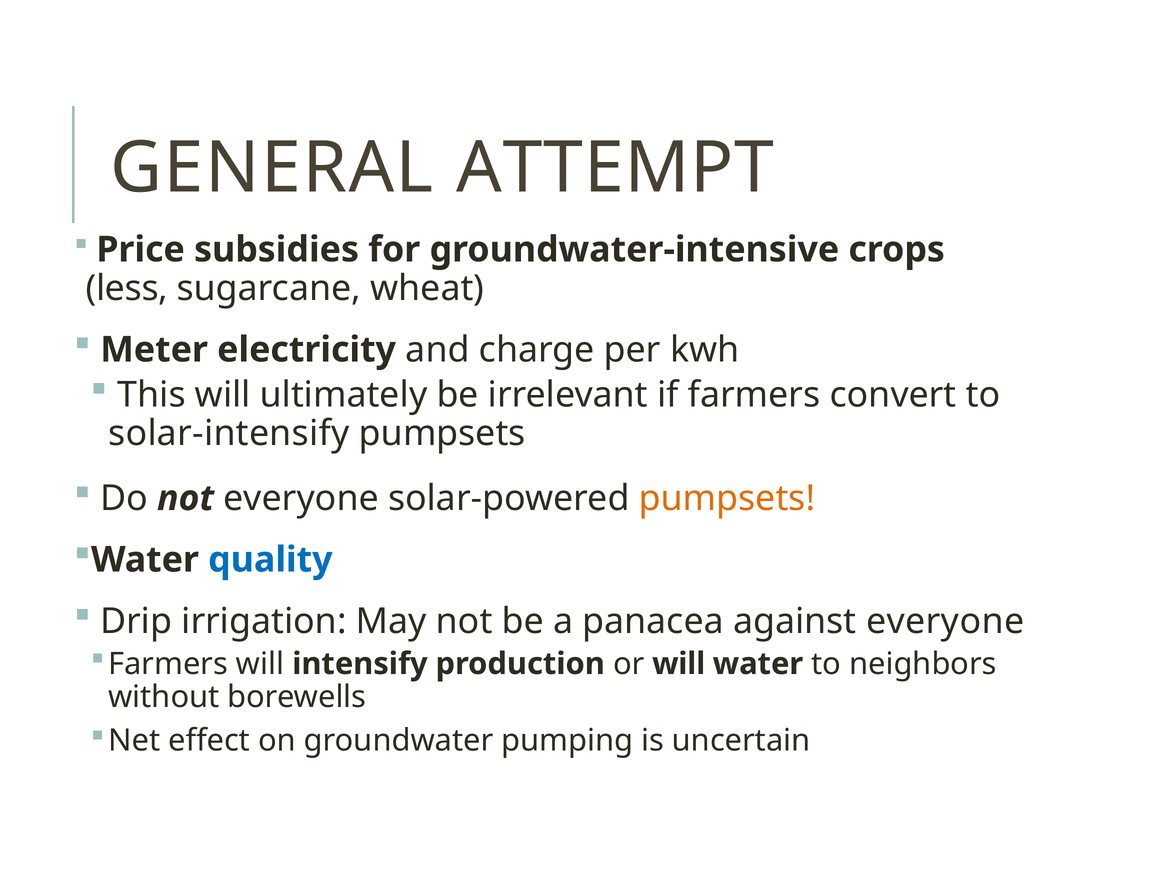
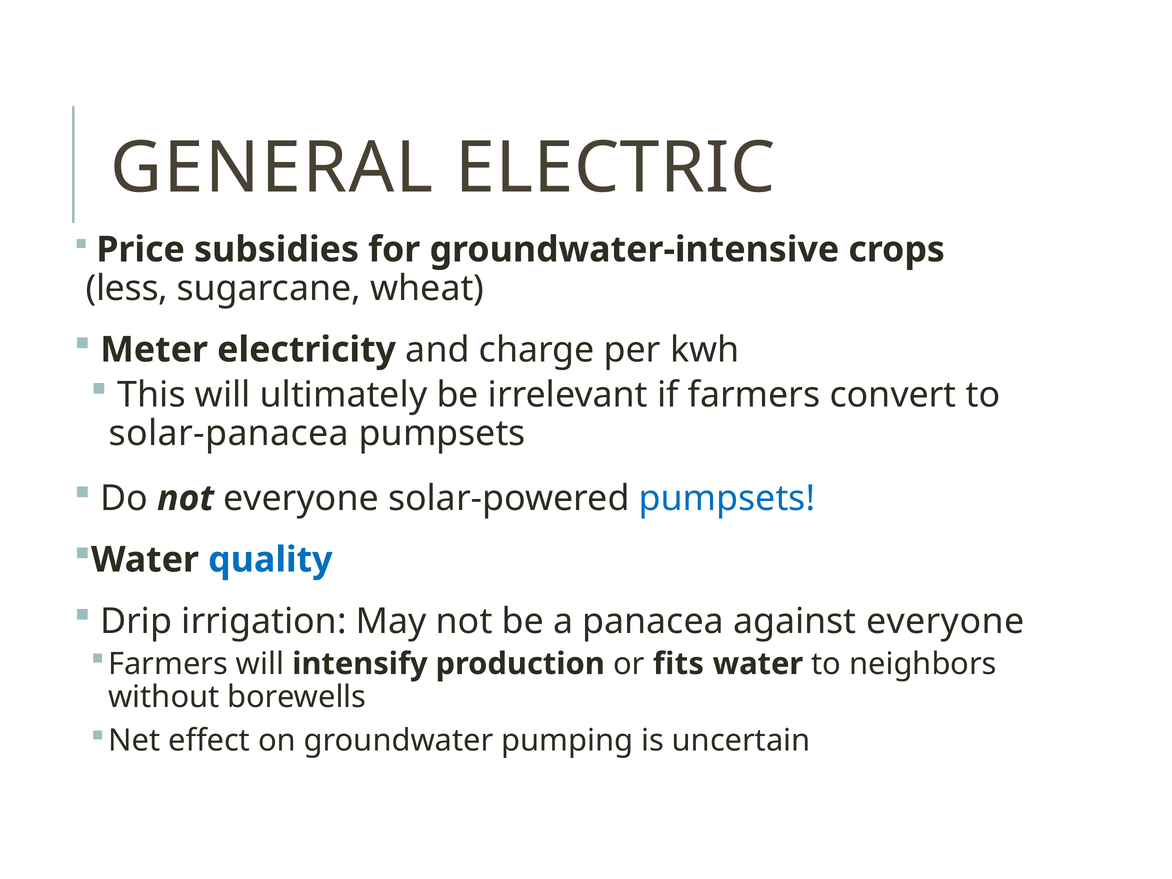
ATTEMPT: ATTEMPT -> ELECTRIC
solar-intensify: solar-intensify -> solar-panacea
pumpsets at (727, 498) colour: orange -> blue
or will: will -> fits
